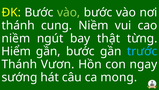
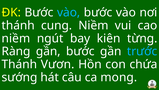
vào at (69, 12) colour: light green -> light blue
thật: thật -> kiên
Hiểm: Hiểm -> Ràng
ngay: ngay -> chứa
